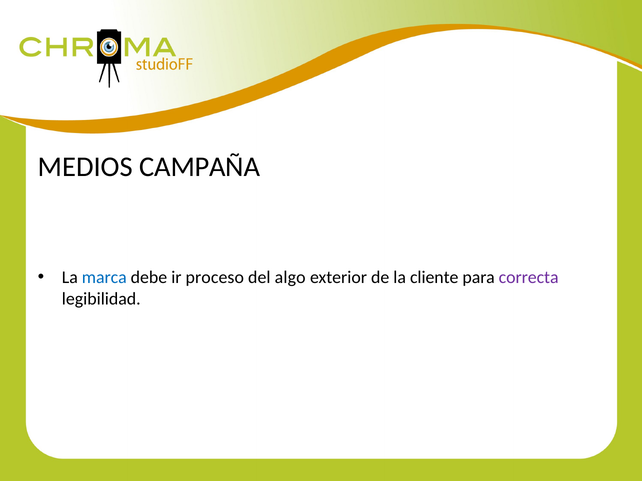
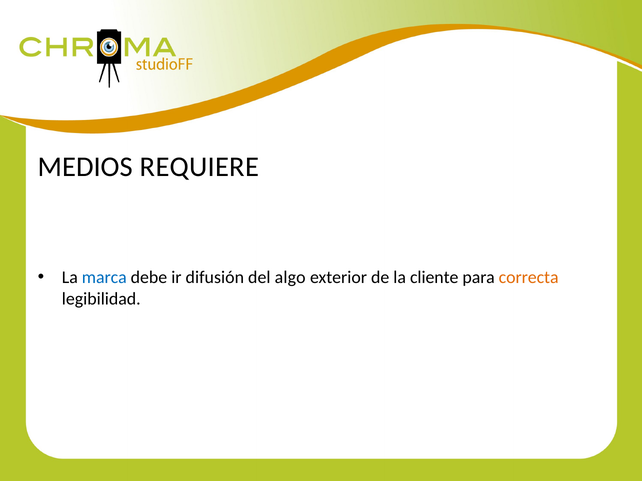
CAMPAÑA: CAMPAÑA -> REQUIERE
proceso: proceso -> difusión
correcta colour: purple -> orange
